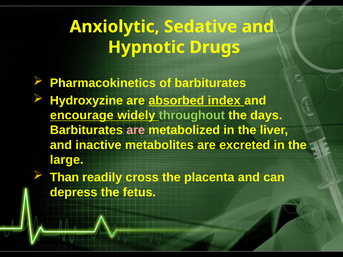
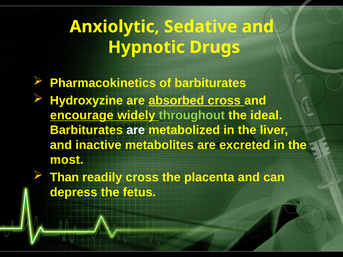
absorbed index: index -> cross
days: days -> ideal
are at (136, 130) colour: pink -> white
large: large -> most
